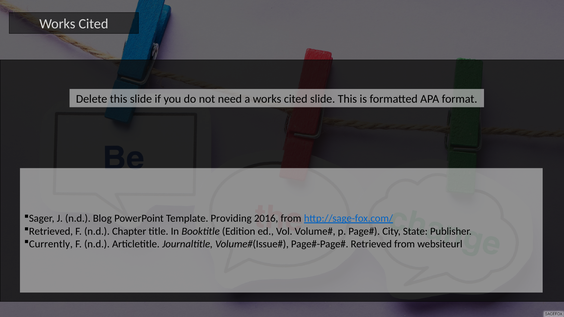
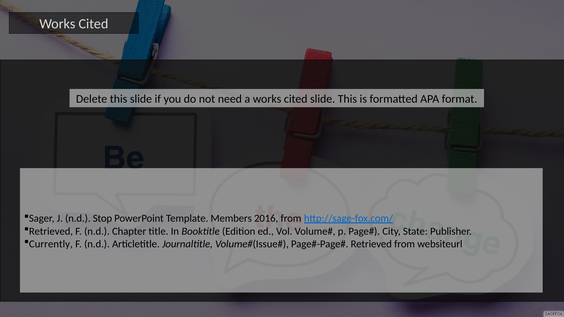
Blog: Blog -> Stop
Providing: Providing -> Members
